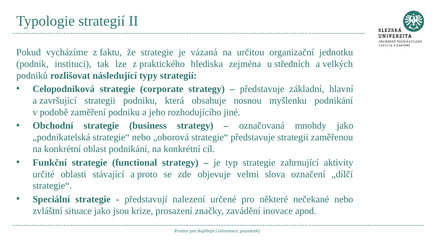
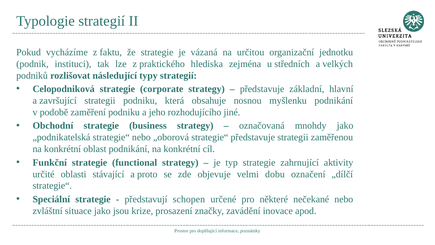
slova: slova -> dobu
nalezení: nalezení -> schopen
